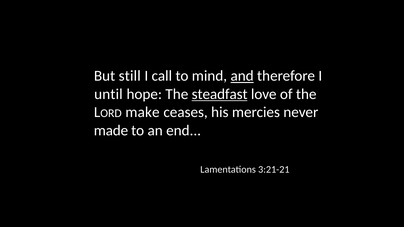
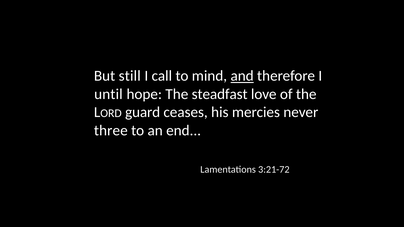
steadfast underline: present -> none
make: make -> guard
made: made -> three
3:21-21: 3:21-21 -> 3:21-72
